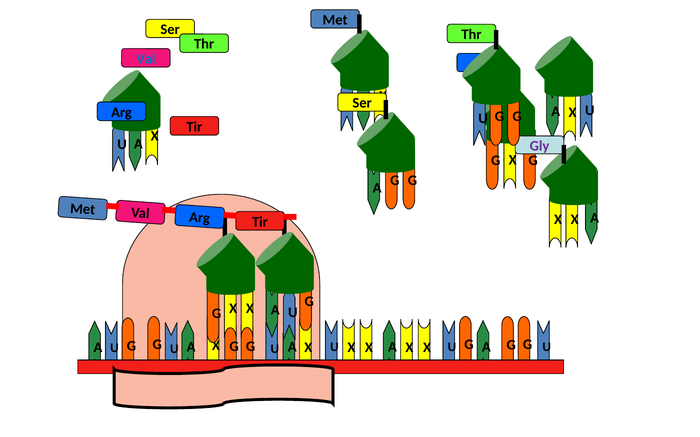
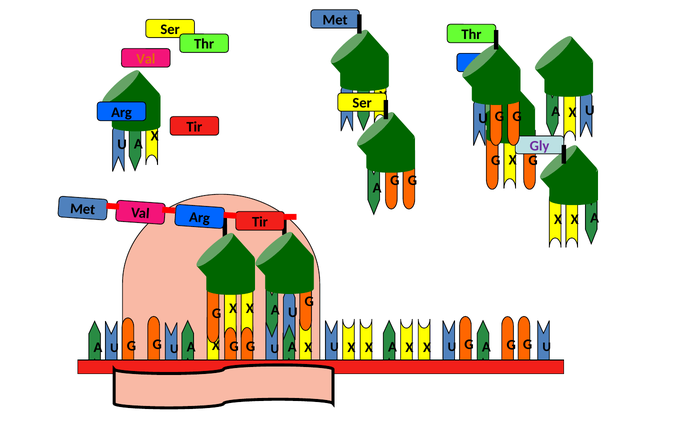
Val at (146, 59) colour: blue -> orange
